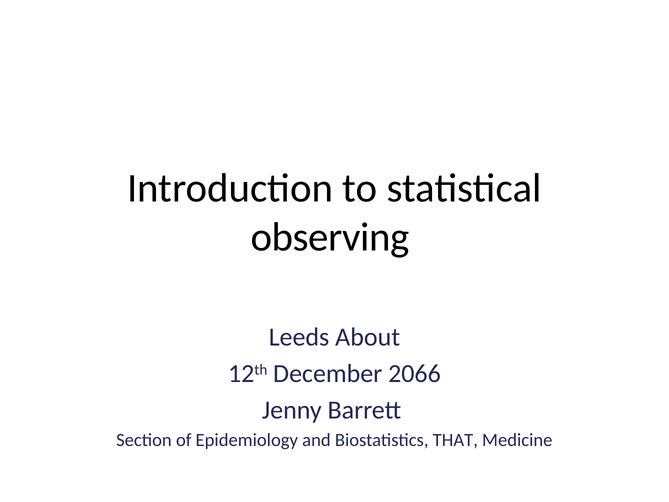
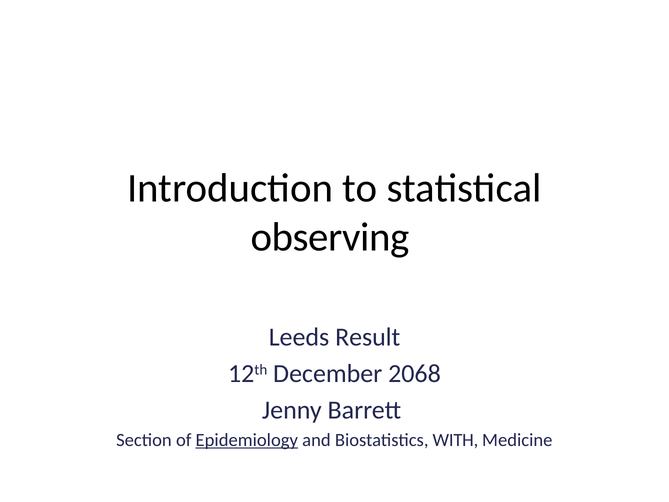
About: About -> Result
2066: 2066 -> 2068
Epidemiology underline: none -> present
THAT: THAT -> WITH
